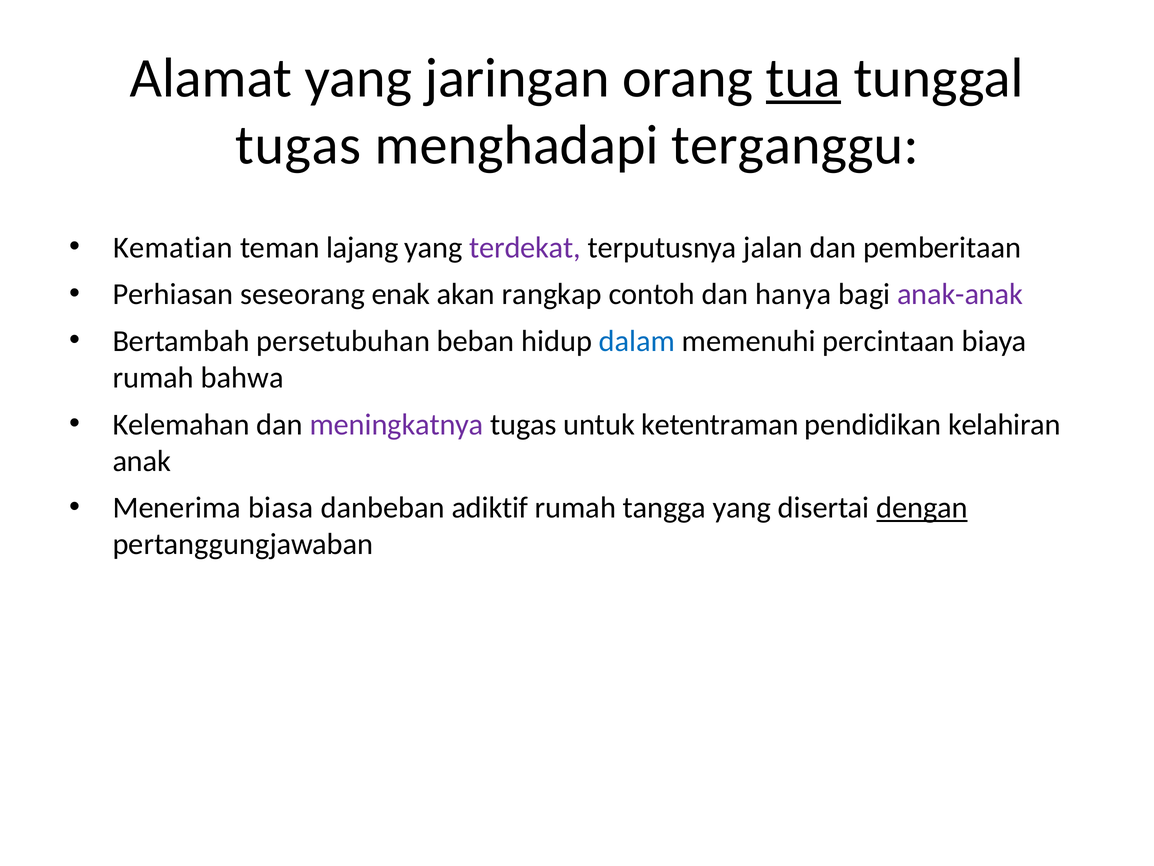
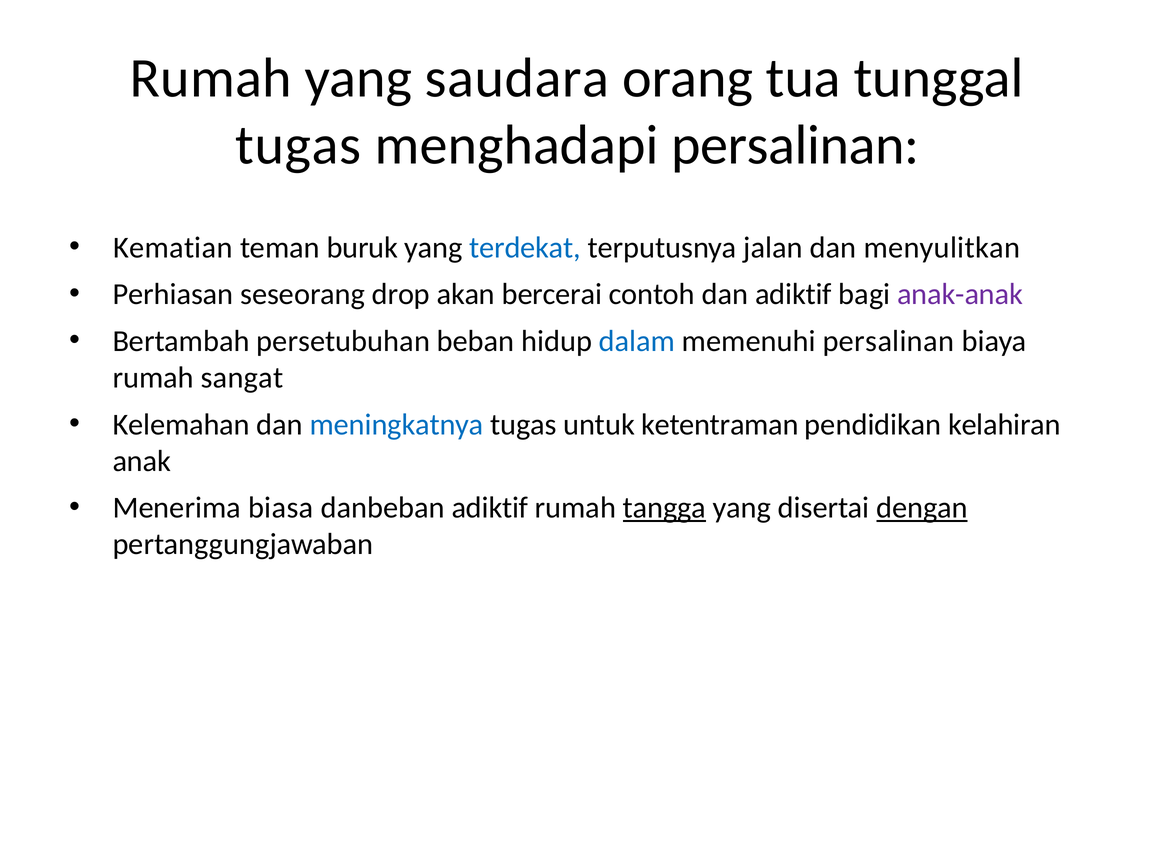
Alamat at (211, 78): Alamat -> Rumah
jaringan: jaringan -> saudara
tua underline: present -> none
menghadapi terganggu: terganggu -> persalinan
lajang: lajang -> buruk
terdekat colour: purple -> blue
pemberitaan: pemberitaan -> menyulitkan
enak: enak -> drop
rangkap: rangkap -> bercerai
dan hanya: hanya -> adiktif
memenuhi percintaan: percintaan -> persalinan
bahwa: bahwa -> sangat
meningkatnya colour: purple -> blue
tangga underline: none -> present
